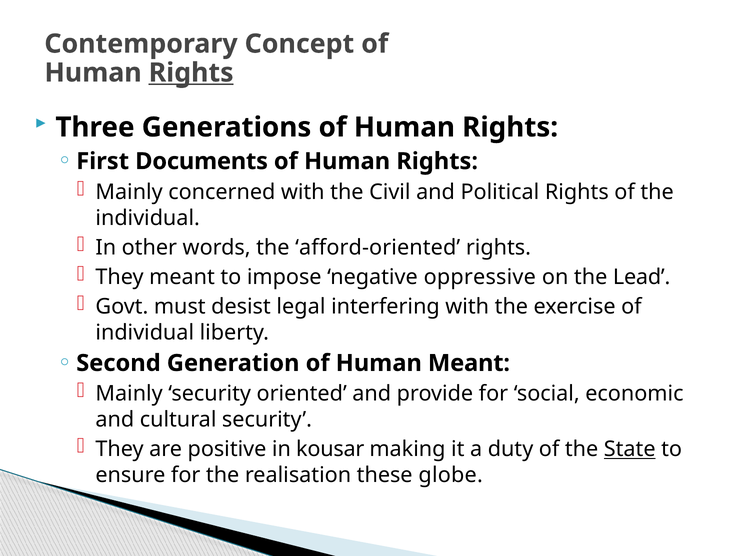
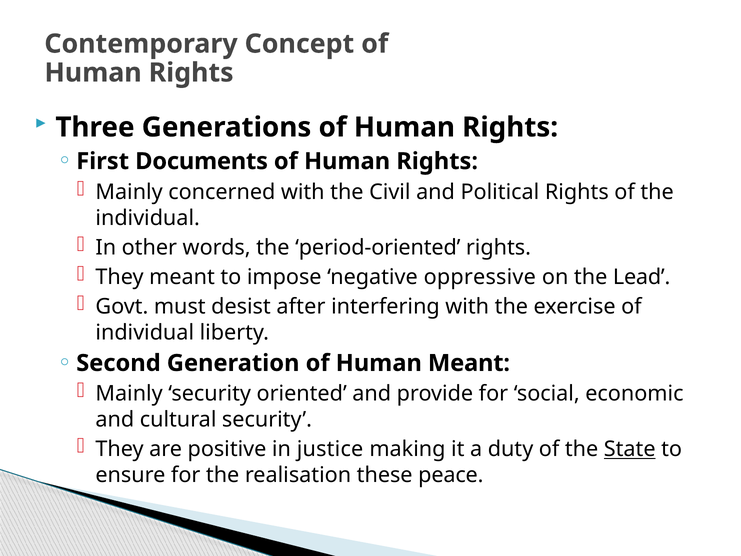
Rights at (191, 73) underline: present -> none
afford-oriented: afford-oriented -> period-oriented
legal: legal -> after
kousar: kousar -> justice
globe: globe -> peace
